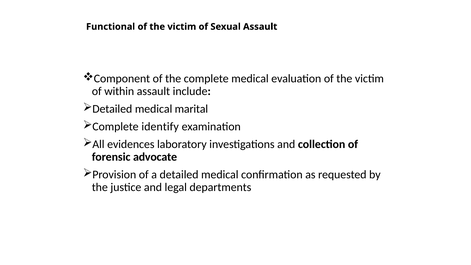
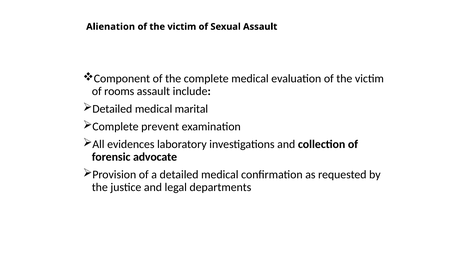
Functional: Functional -> Alienation
within: within -> rooms
identify: identify -> prevent
